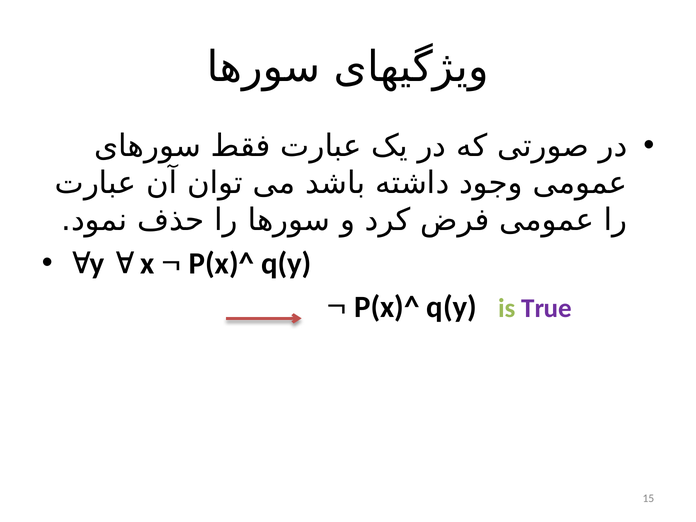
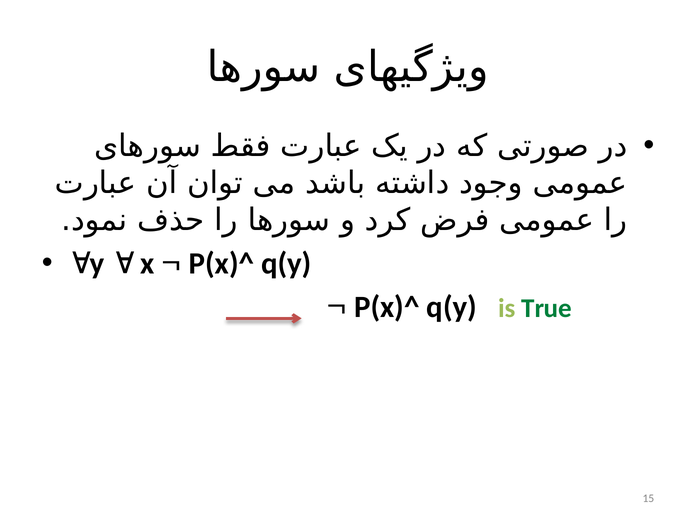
True colour: purple -> green
